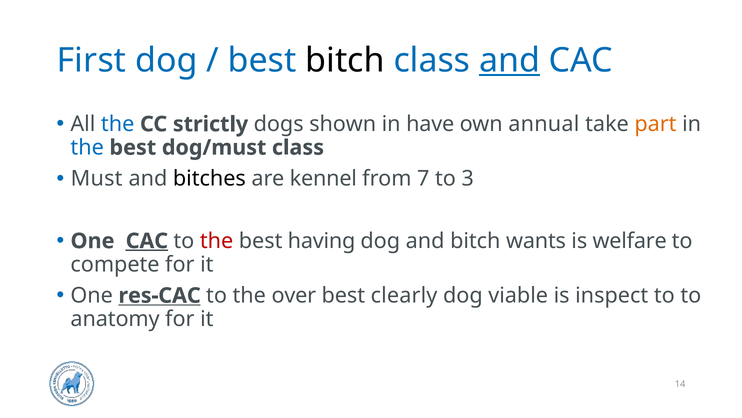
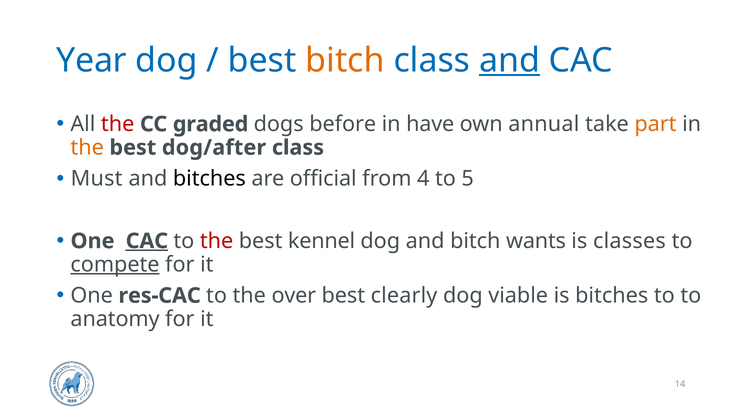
First: First -> Year
bitch at (345, 60) colour: black -> orange
the at (118, 124) colour: blue -> red
strictly: strictly -> graded
shown: shown -> before
the at (87, 147) colour: blue -> orange
dog/must: dog/must -> dog/after
kennel: kennel -> official
7: 7 -> 4
3: 3 -> 5
having: having -> kennel
welfare: welfare -> classes
compete underline: none -> present
res-CAC underline: present -> none
is inspect: inspect -> bitches
